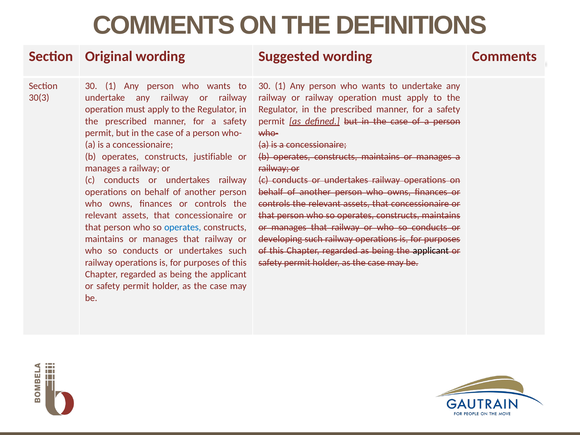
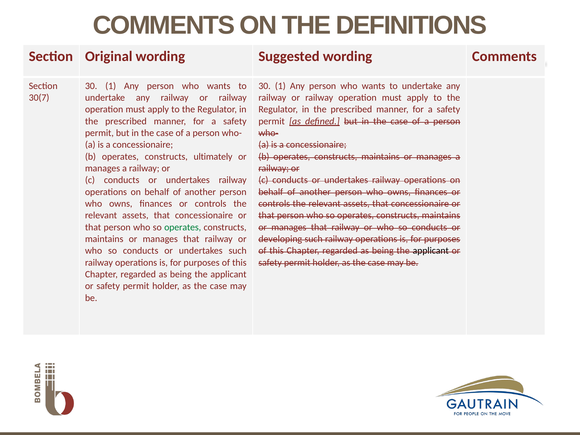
30(3: 30(3 -> 30(7
justifiable: justifiable -> ultimately
operates at (183, 227) colour: blue -> green
